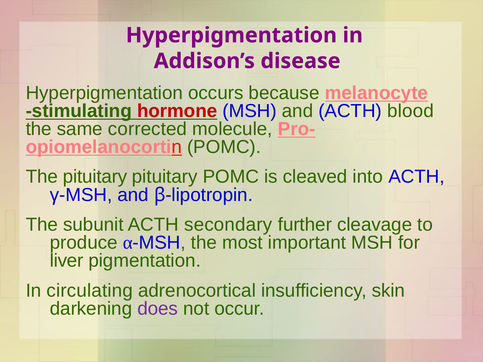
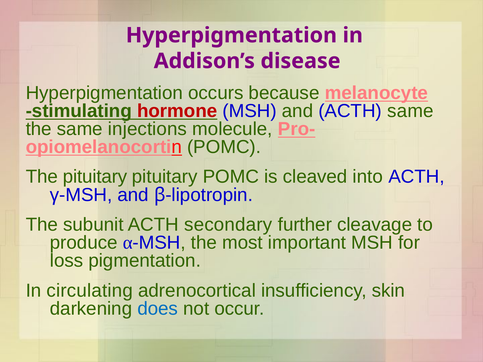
ACTH blood: blood -> same
corrected: corrected -> injections
liver: liver -> loss
does colour: purple -> blue
